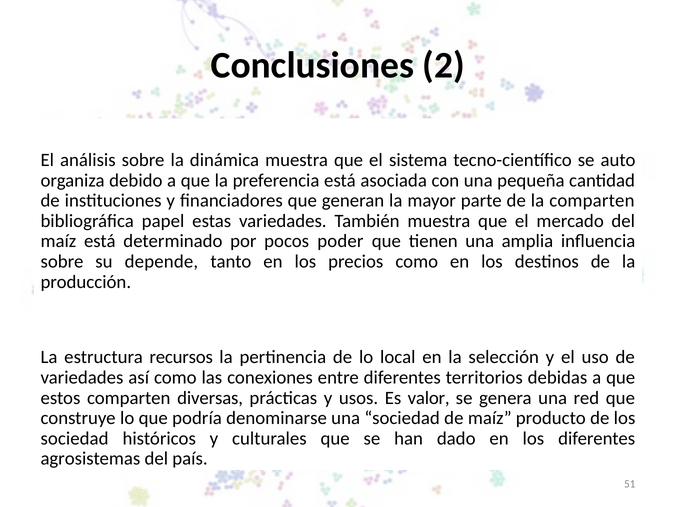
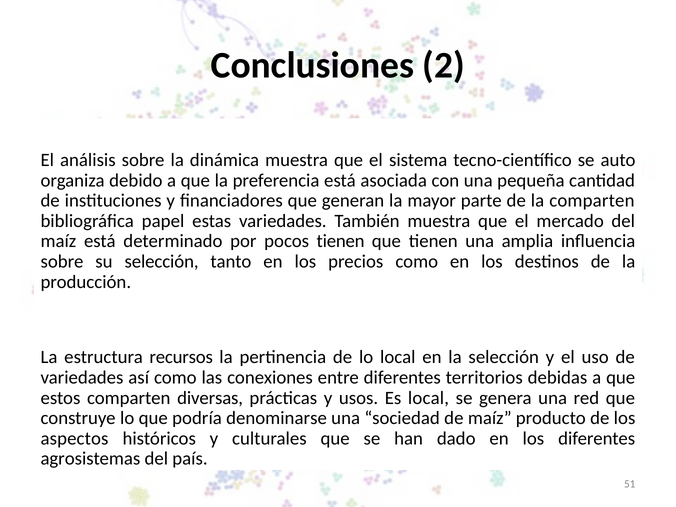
pocos poder: poder -> tienen
su depende: depende -> selección
Es valor: valor -> local
sociedad at (75, 438): sociedad -> aspectos
